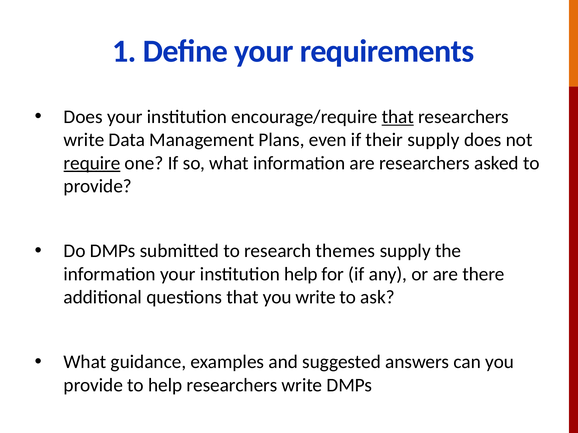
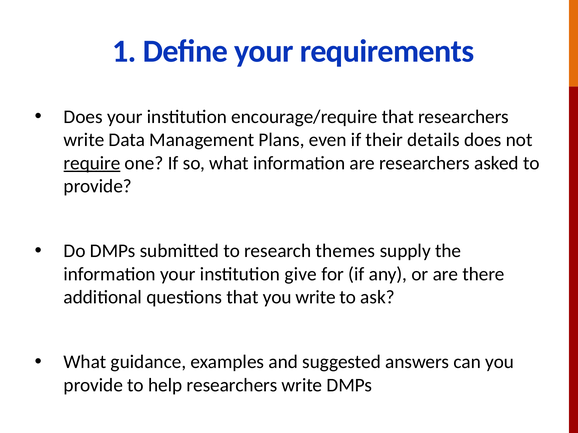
that at (398, 117) underline: present -> none
their supply: supply -> details
institution help: help -> give
